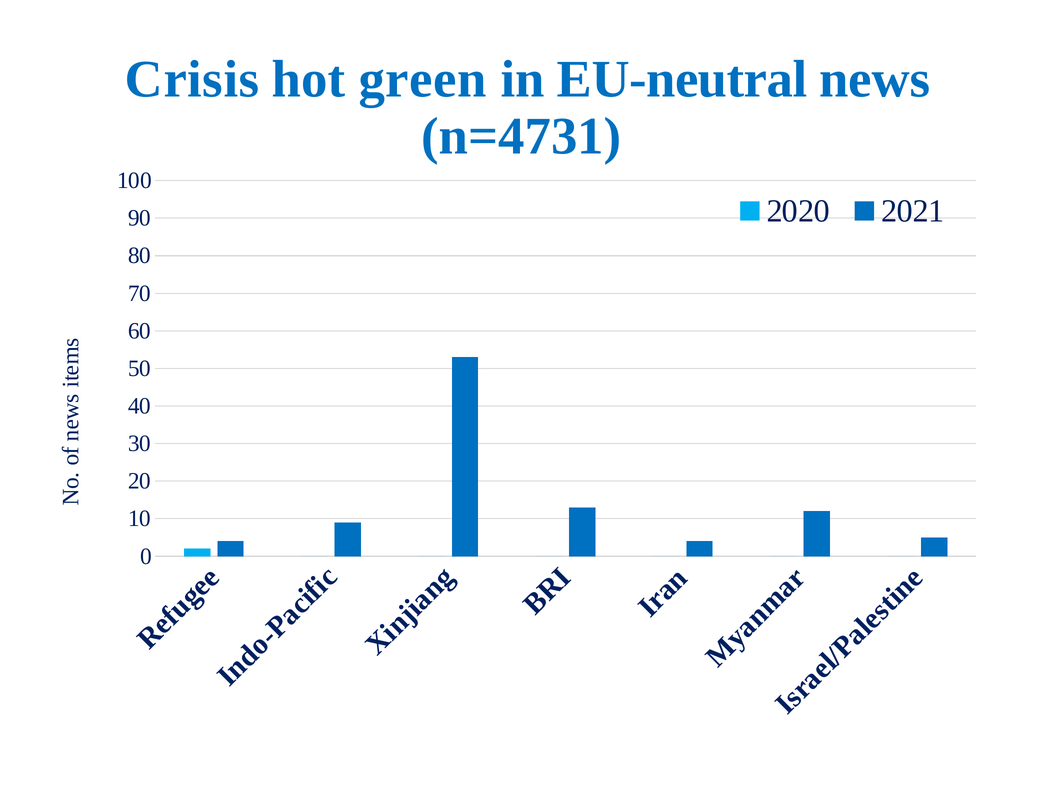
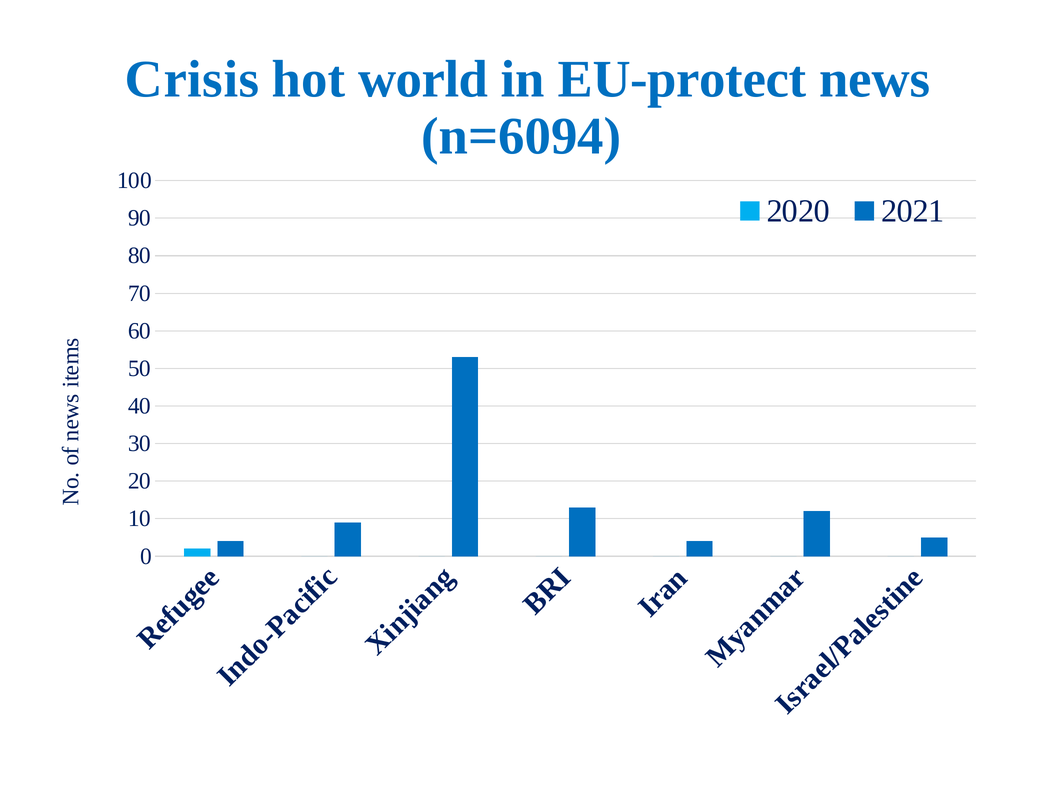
green: green -> world
EU-neutral: EU-neutral -> EU-protect
n=4731: n=4731 -> n=6094
